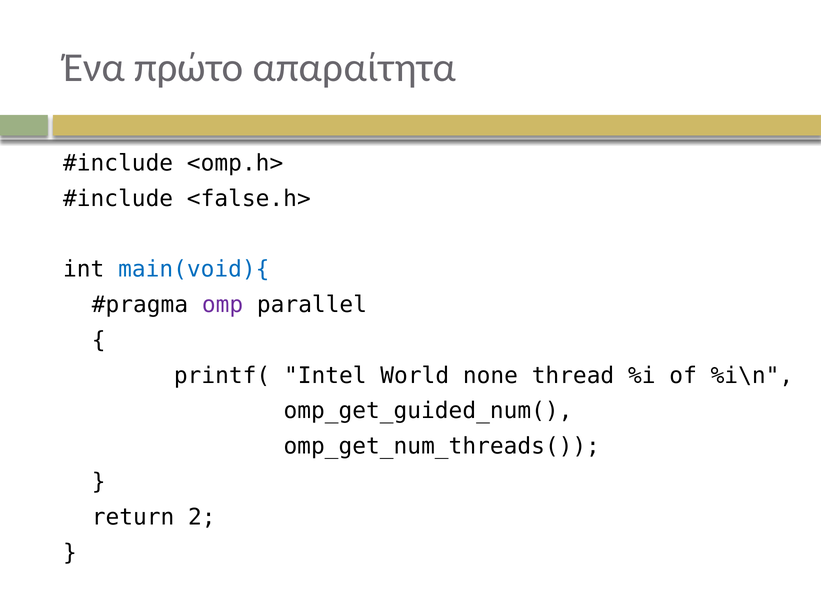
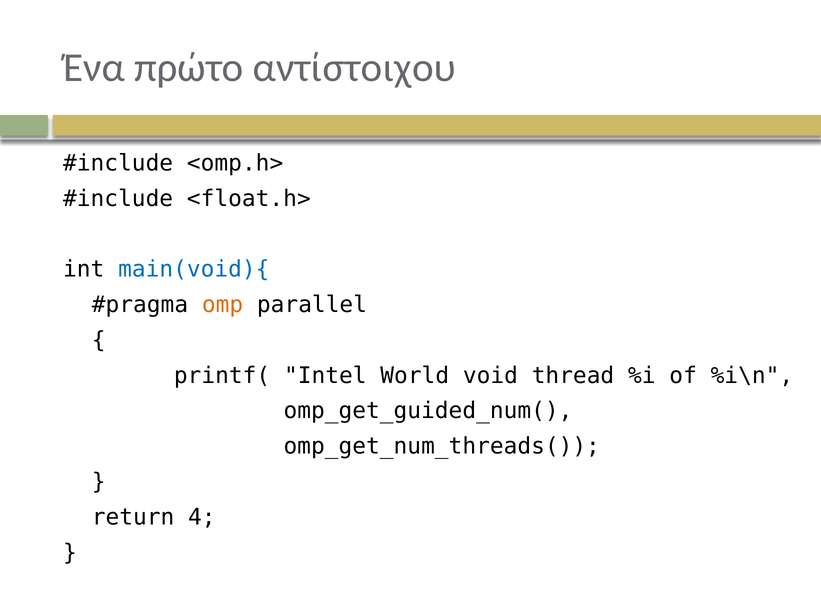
απαραίτητα: απαραίτητα -> αντίστοιχου
<false.h>: <false.h> -> <float.h>
omp colour: purple -> orange
none: none -> void
2: 2 -> 4
